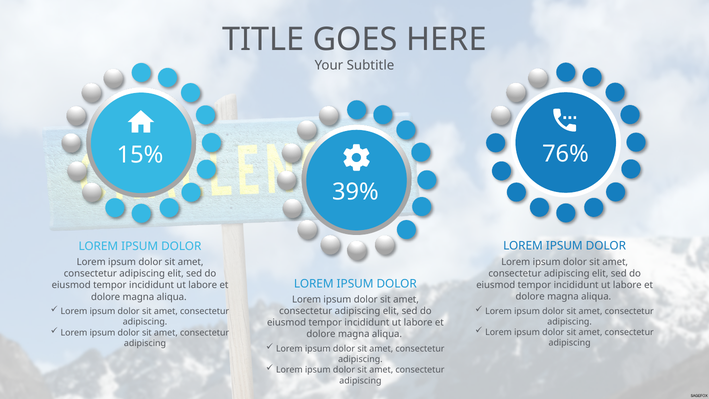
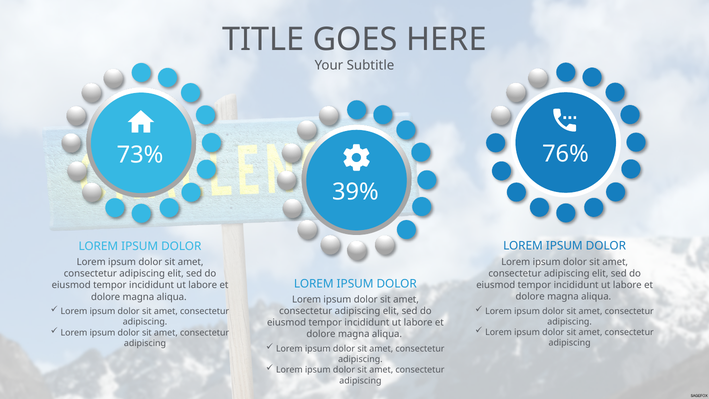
15%: 15% -> 73%
